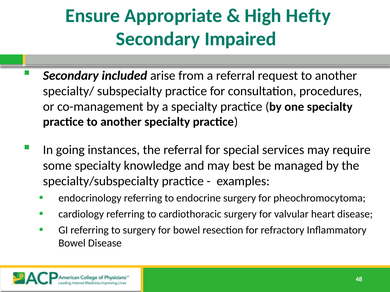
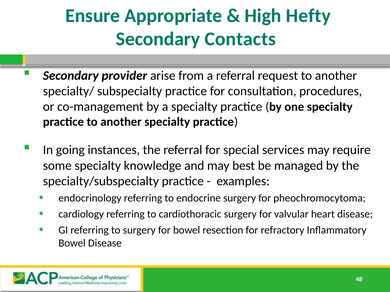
Impaired: Impaired -> Contacts
included: included -> provider
